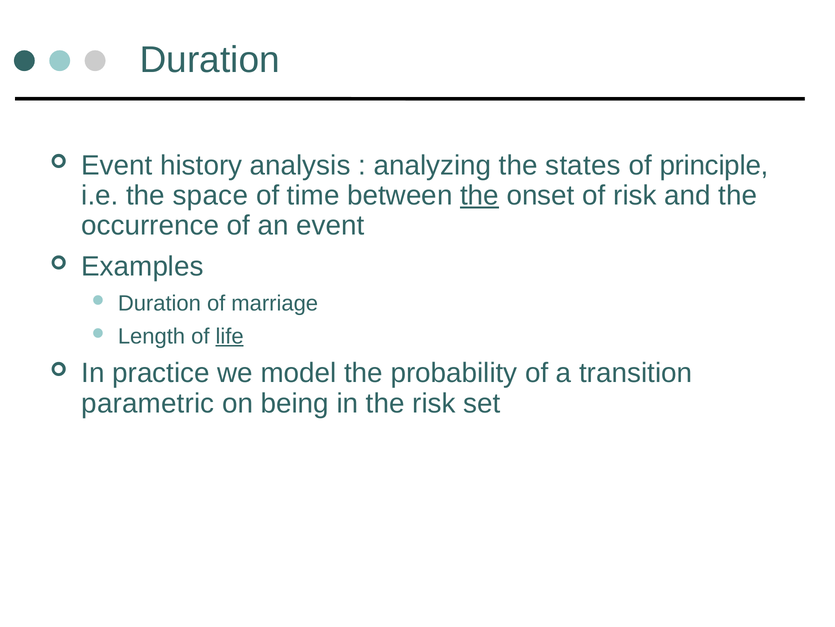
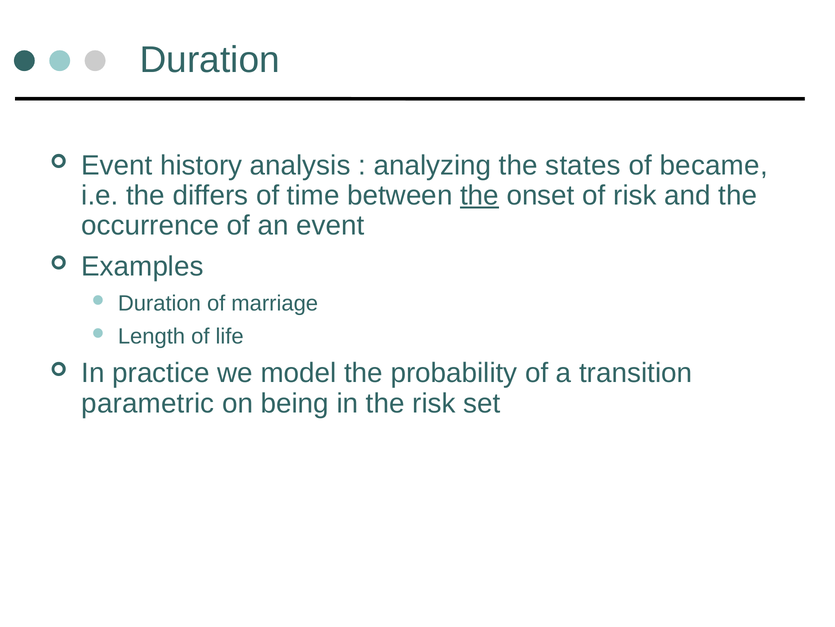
principle: principle -> became
space: space -> differs
life underline: present -> none
